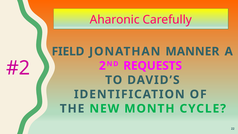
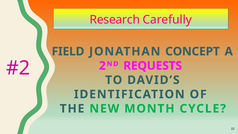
Aharonic: Aharonic -> Research
MANNER: MANNER -> CONCEPT
